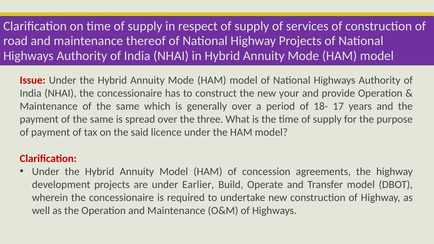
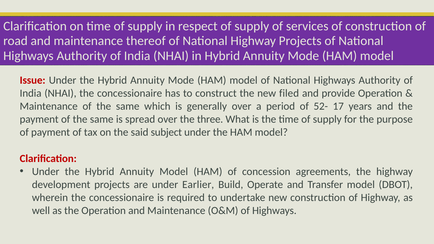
your: your -> filed
18-: 18- -> 52-
licence: licence -> subject
